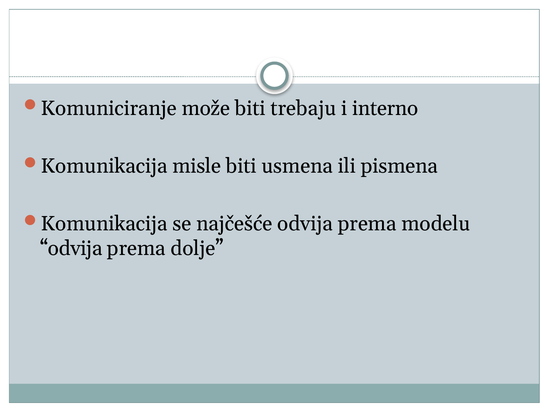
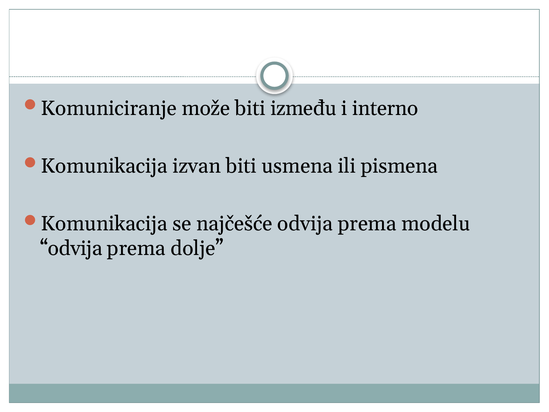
trebaju: trebaju -> između
misle: misle -> izvan
